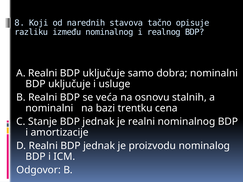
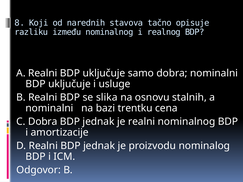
veća: veća -> slika
C Stanje: Stanje -> Dobra
